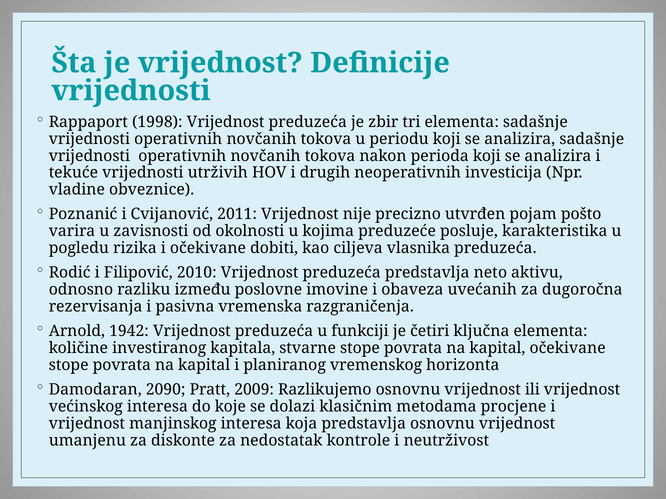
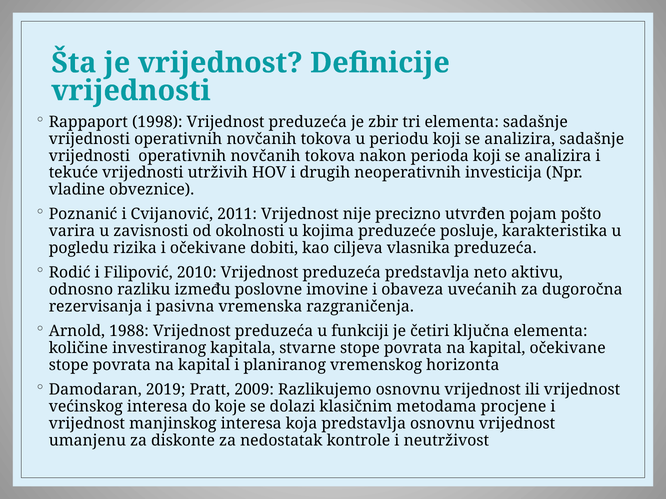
1942: 1942 -> 1988
2090: 2090 -> 2019
